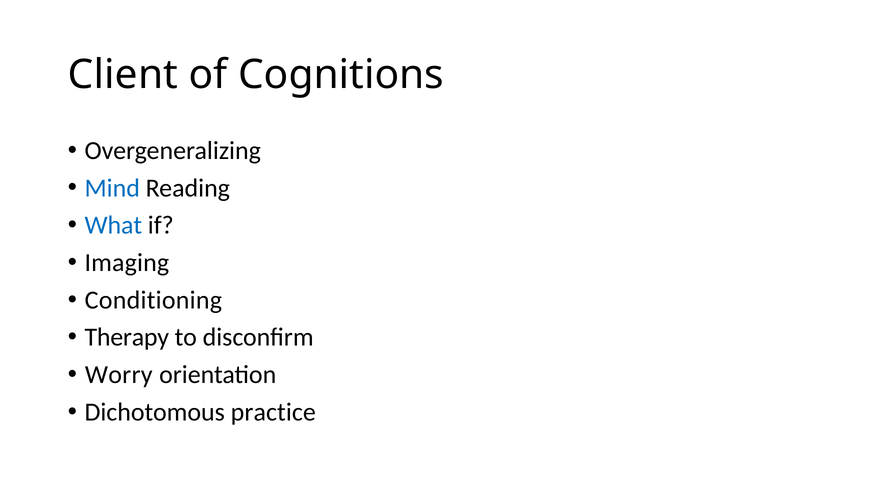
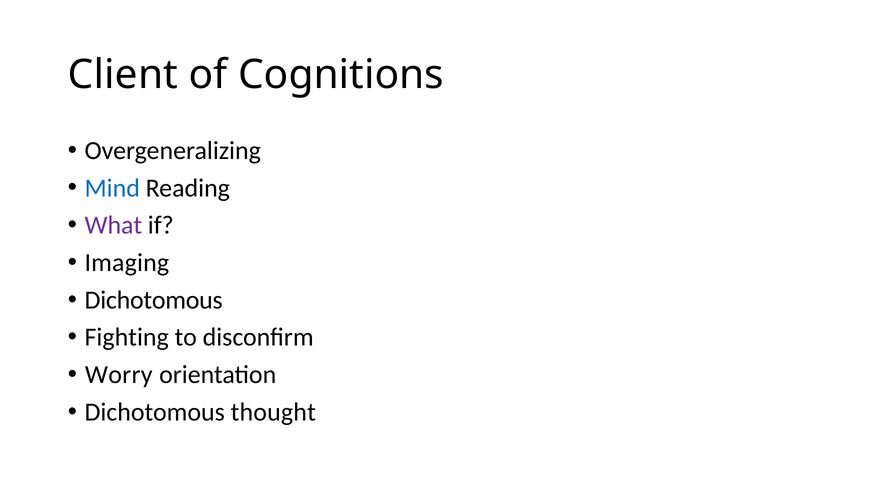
What colour: blue -> purple
Conditioning at (153, 300): Conditioning -> Dichotomous
Therapy: Therapy -> Fighting
practice: practice -> thought
